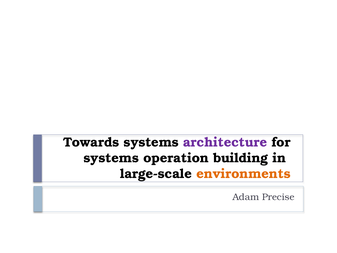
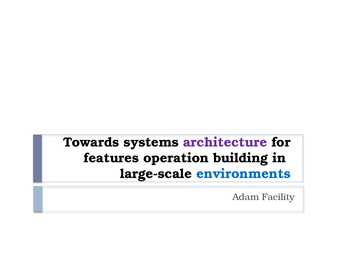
systems at (111, 158): systems -> features
environments colour: orange -> blue
Precise: Precise -> Facility
